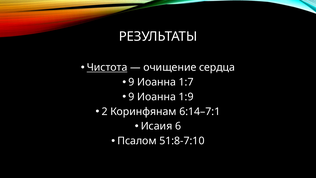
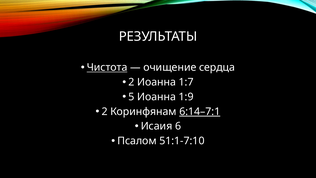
9 at (131, 82): 9 -> 2
9 at (131, 97): 9 -> 5
6:14–7:1 underline: none -> present
51:8-7:10: 51:8-7:10 -> 51:1-7:10
